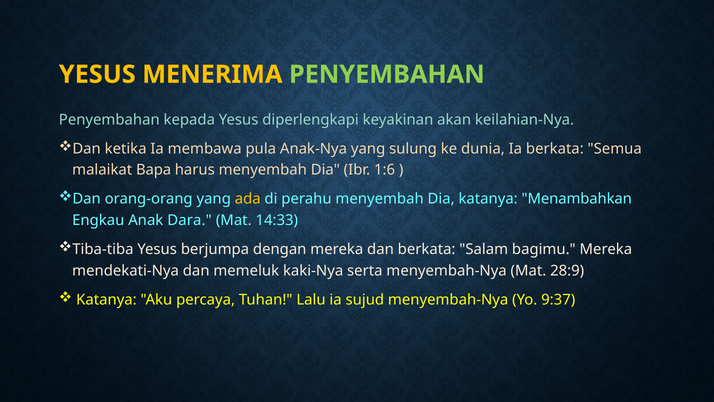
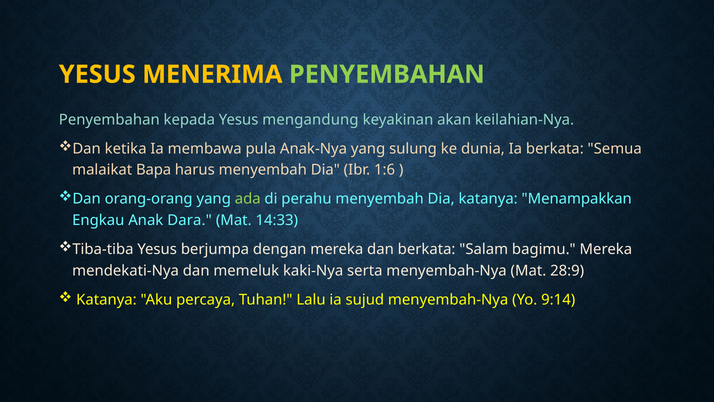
diperlengkapi: diperlengkapi -> mengandung
ada colour: yellow -> light green
Menambahkan: Menambahkan -> Menampakkan
9:37: 9:37 -> 9:14
